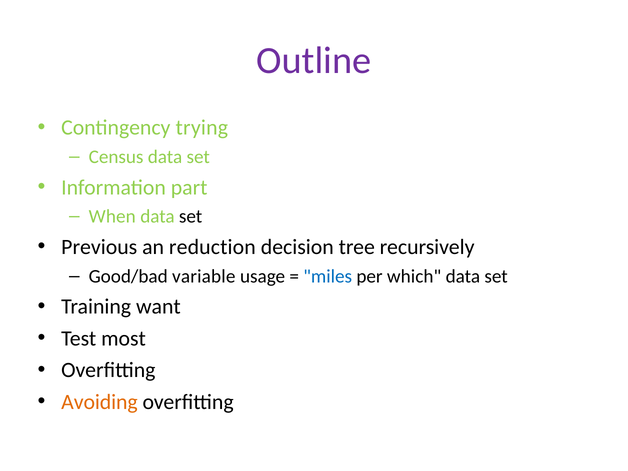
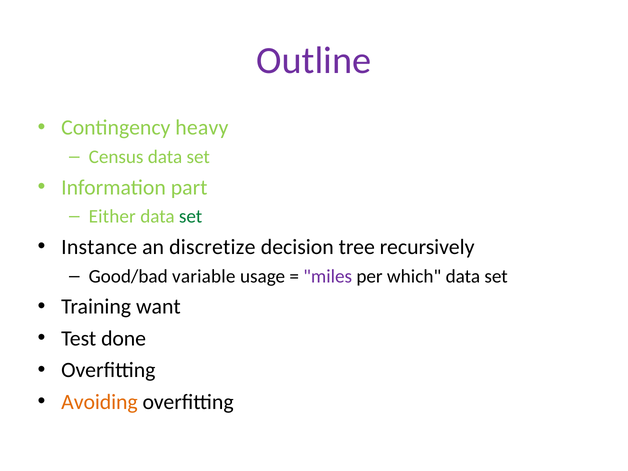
trying: trying -> heavy
When: When -> Either
set at (191, 217) colour: black -> green
Previous: Previous -> Instance
reduction: reduction -> discretize
miles colour: blue -> purple
most: most -> done
